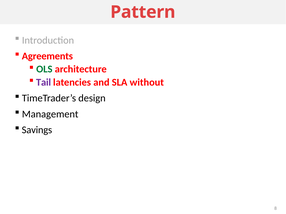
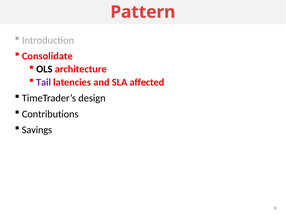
Agreements: Agreements -> Consolidate
OLS colour: green -> black
without: without -> affected
Management: Management -> Contributions
